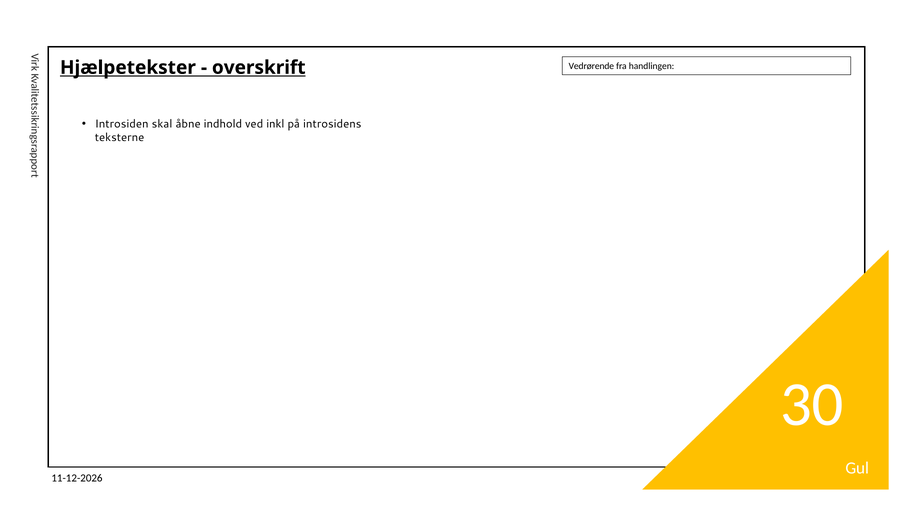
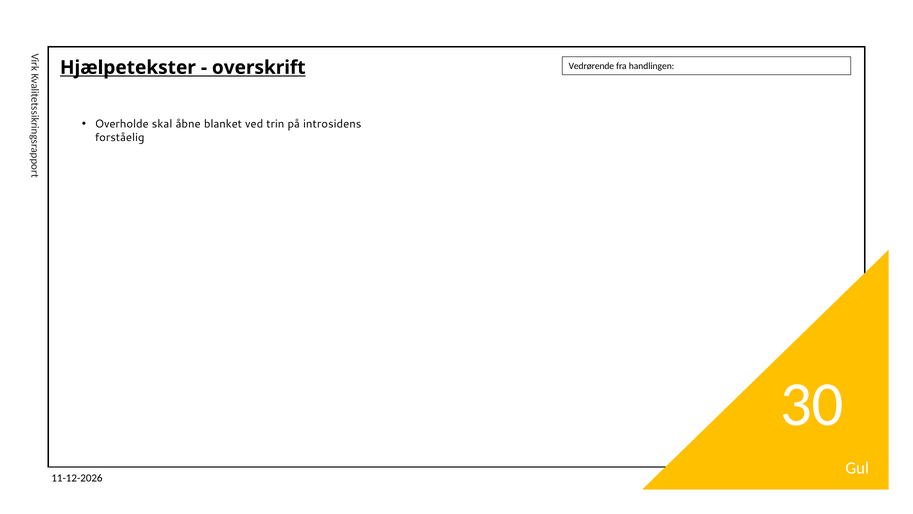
Introsiden: Introsiden -> Overholde
indhold: indhold -> blanket
inkl: inkl -> trin
teksterne: teksterne -> forståelig
